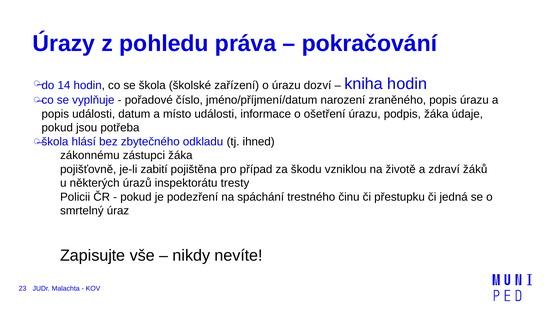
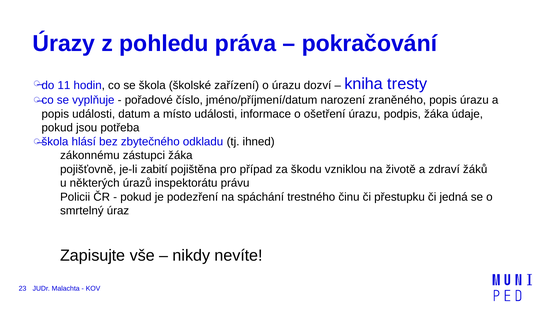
14: 14 -> 11
kniha hodin: hodin -> tresty
tresty: tresty -> právu
